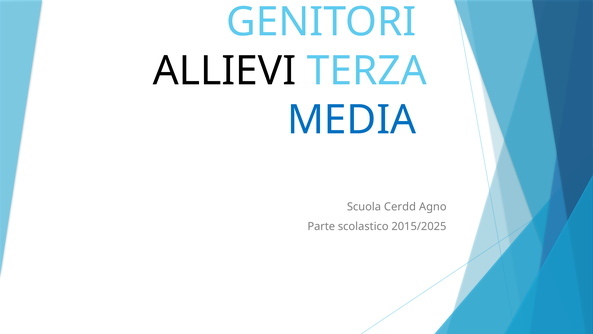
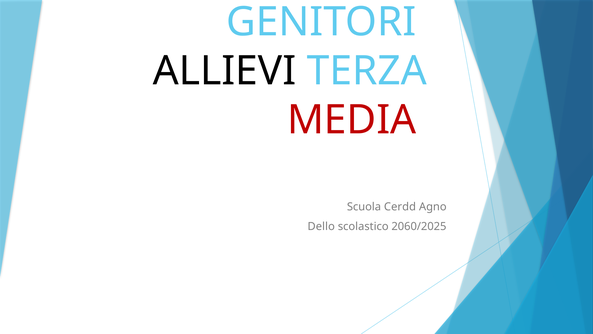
MEDIA colour: blue -> red
Parte: Parte -> Dello
2015/2025: 2015/2025 -> 2060/2025
